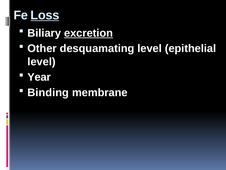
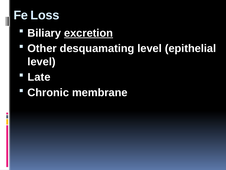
Loss underline: present -> none
Year: Year -> Late
Binding: Binding -> Chronic
